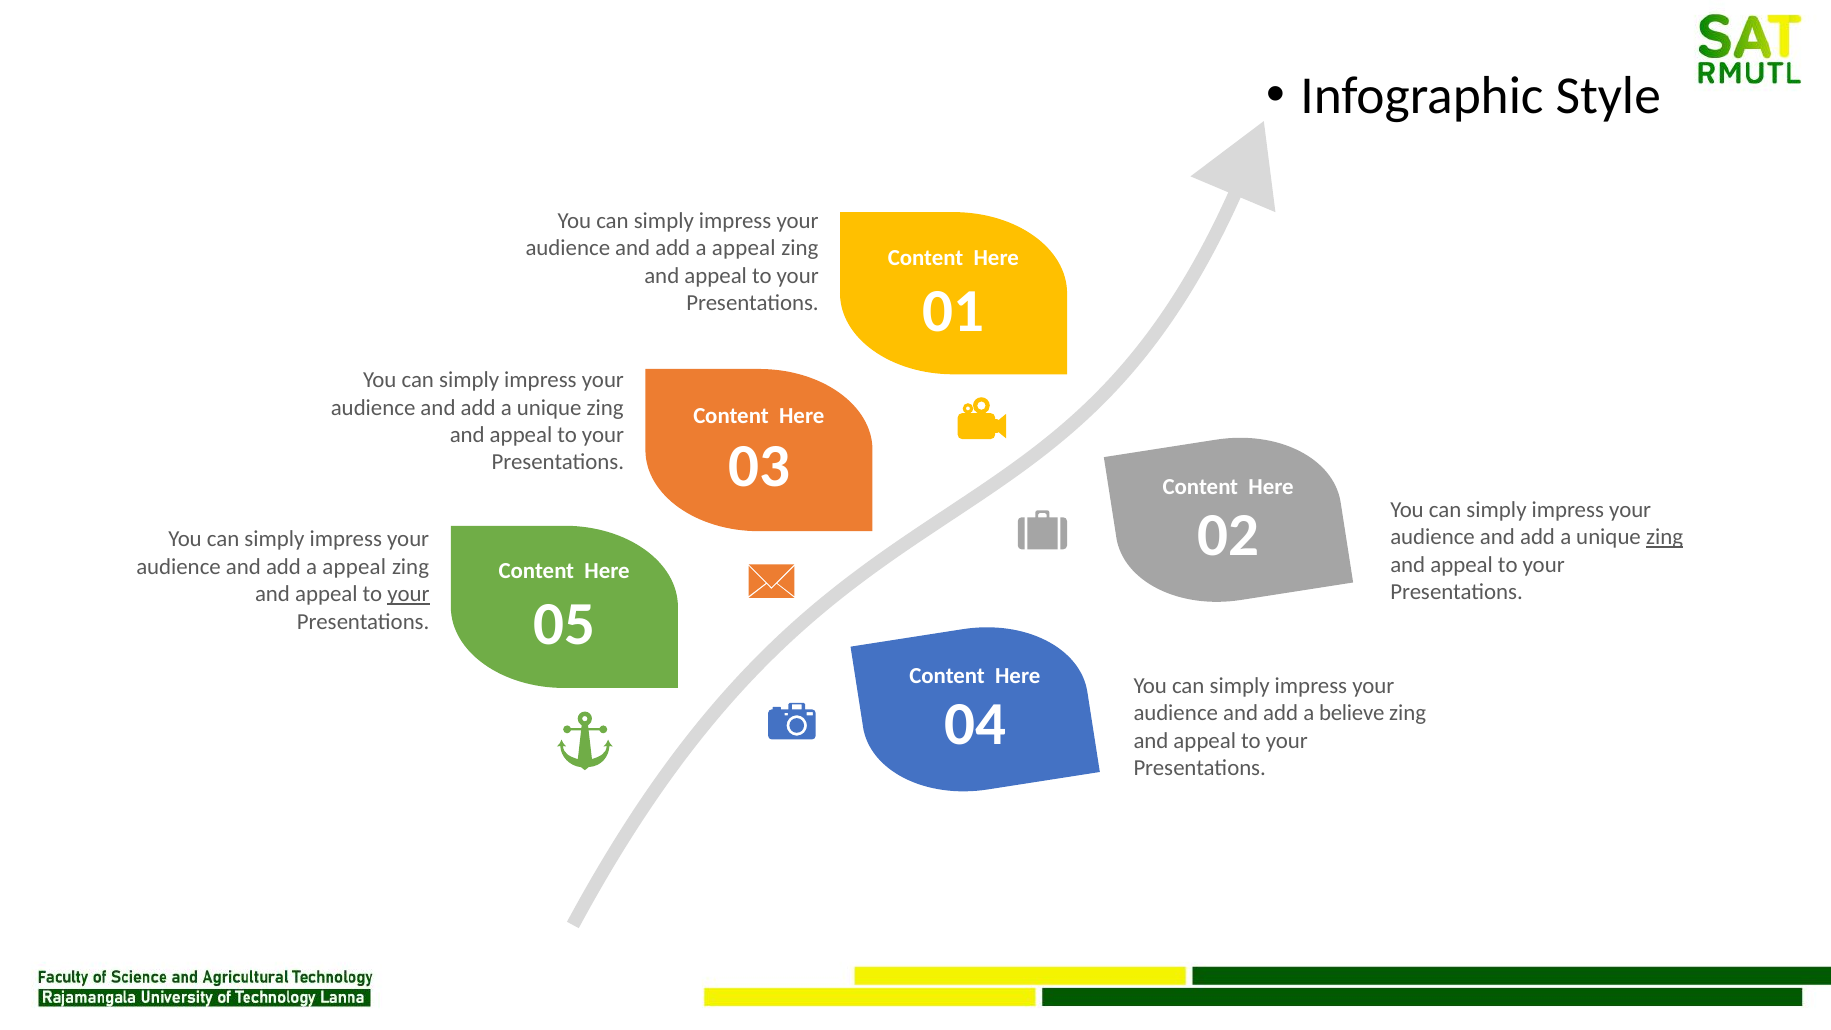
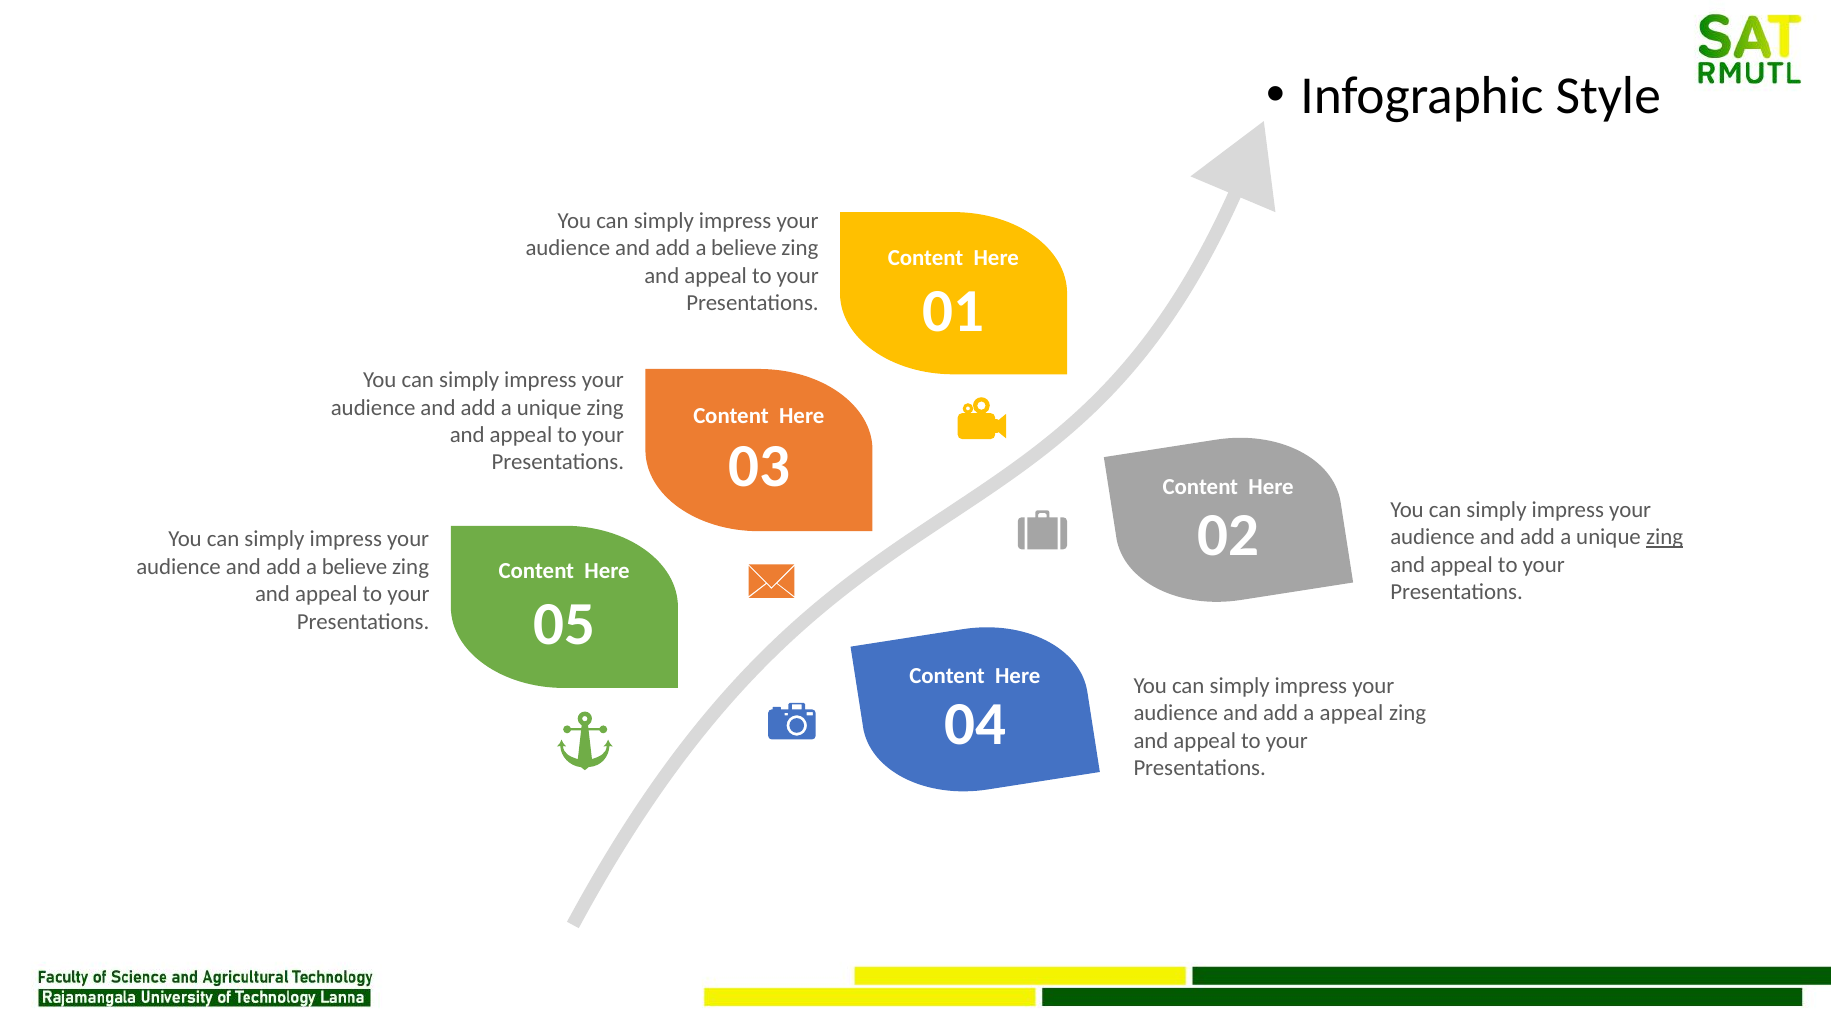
appeal at (744, 248): appeal -> believe
appeal at (354, 567): appeal -> believe
your at (408, 594) underline: present -> none
a believe: believe -> appeal
